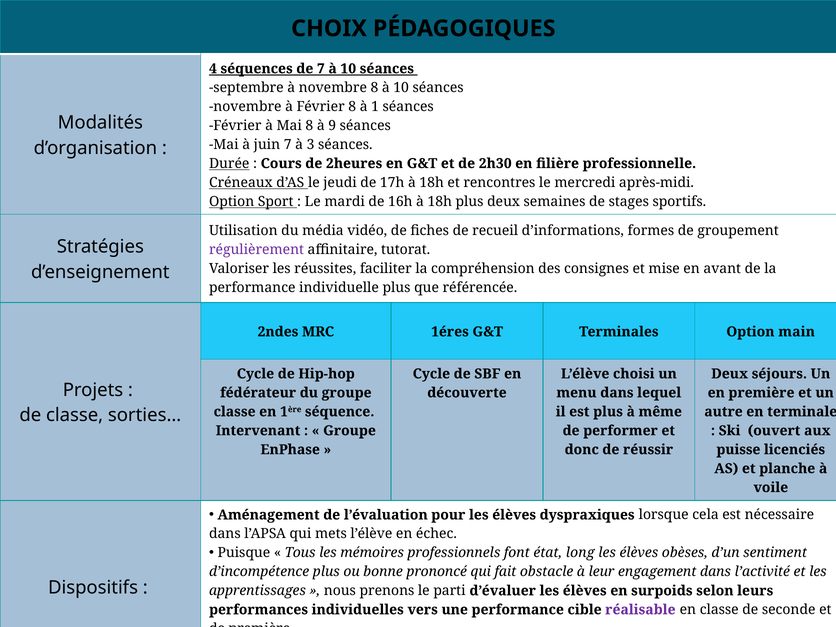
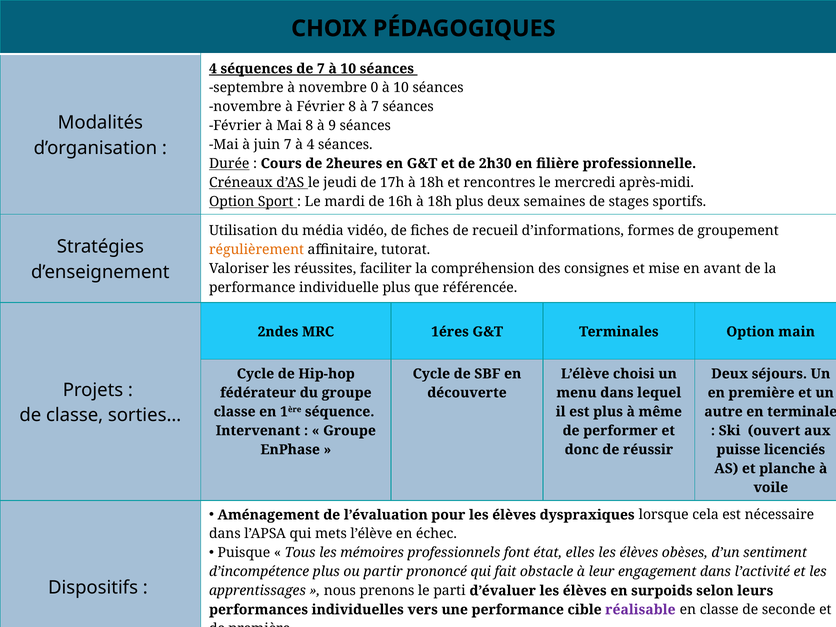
novembre 8: 8 -> 0
à 1: 1 -> 7
à 3: 3 -> 4
régulièrement colour: purple -> orange
long: long -> elles
bonne: bonne -> partir
